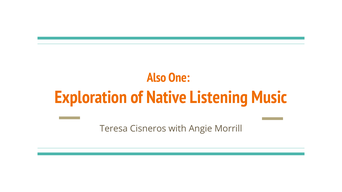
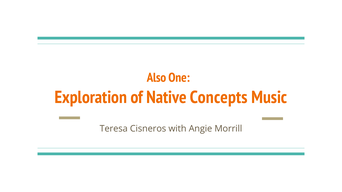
Listening: Listening -> Concepts
